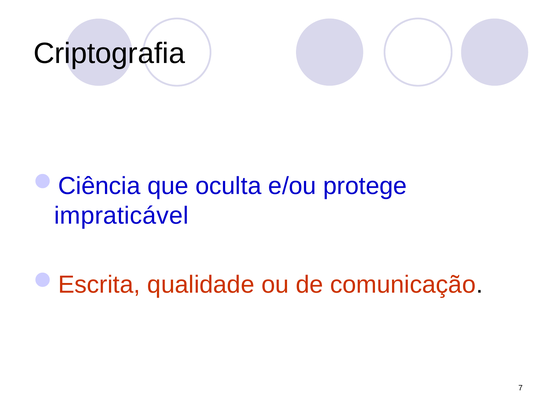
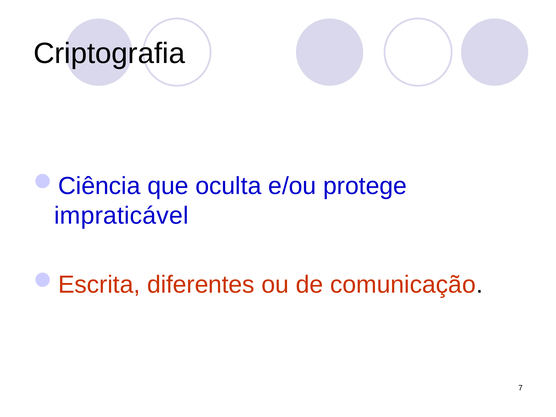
qualidade: qualidade -> diferentes
